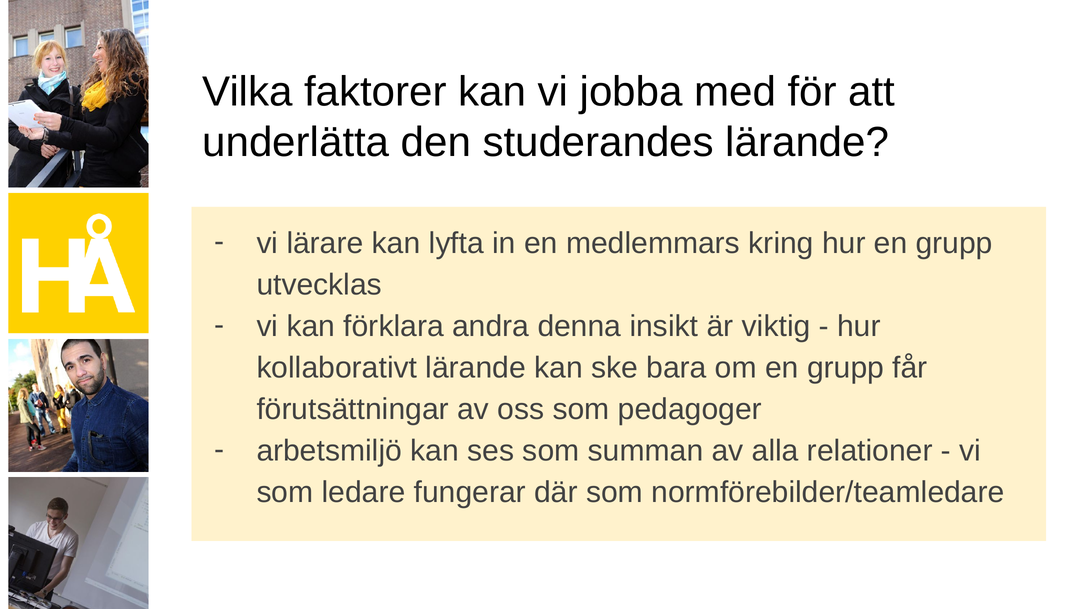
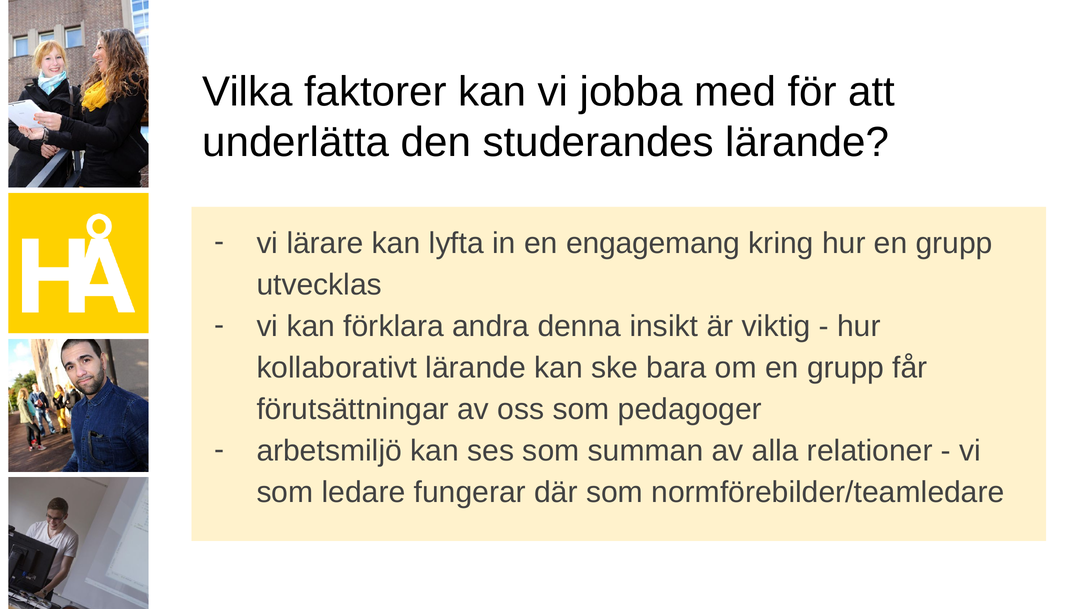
medlemmars: medlemmars -> engagemang
